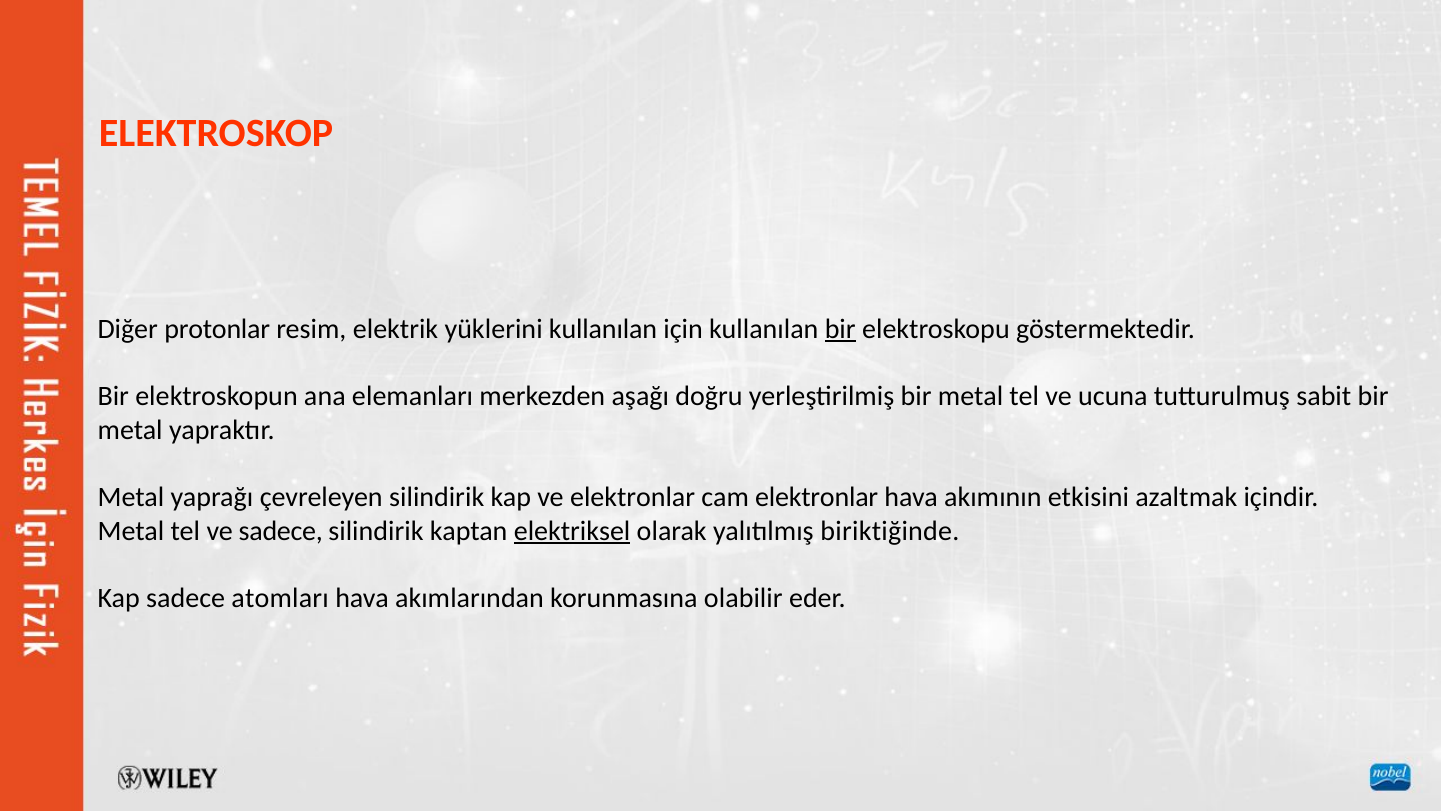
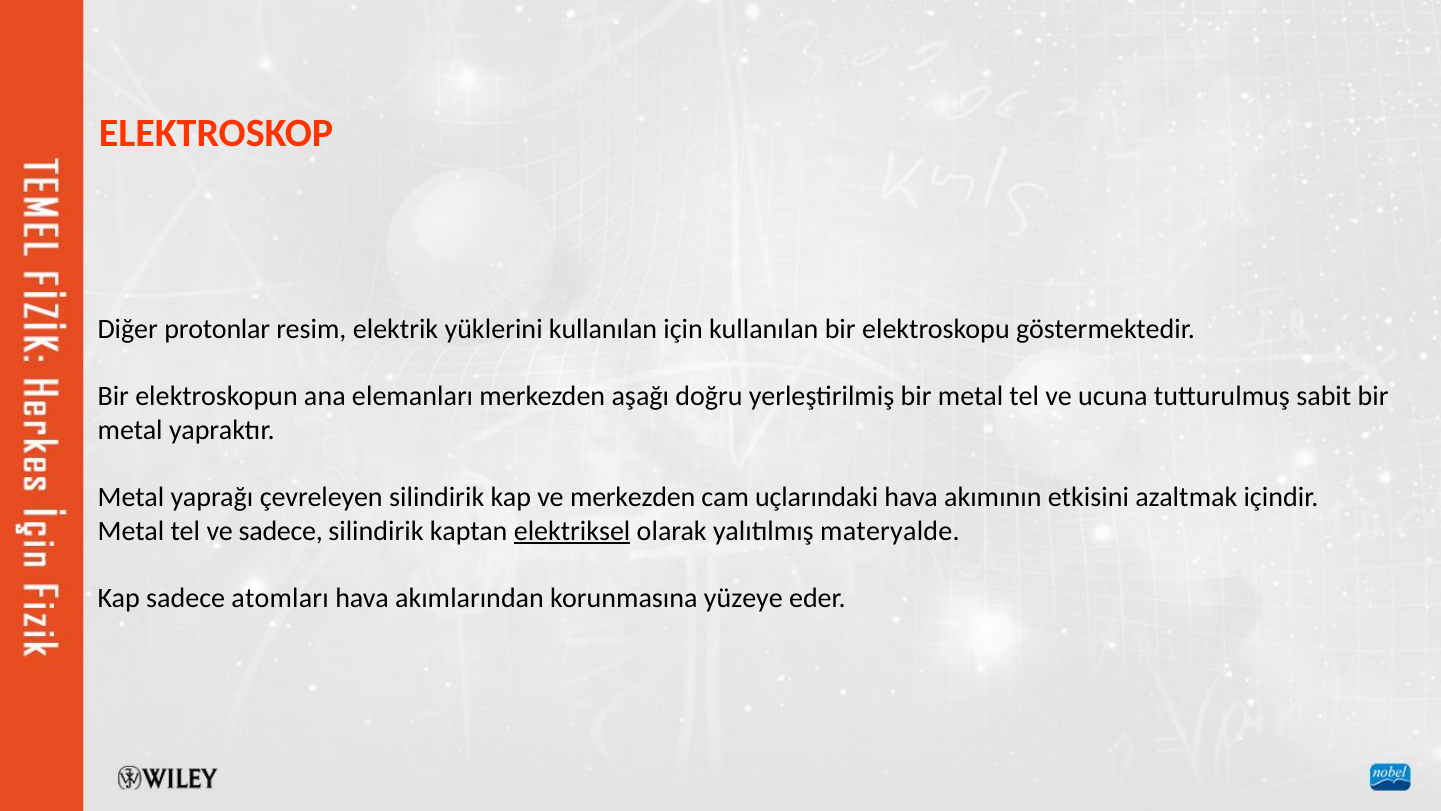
bir at (840, 329) underline: present -> none
ve elektronlar: elektronlar -> merkezden
cam elektronlar: elektronlar -> uçlarındaki
biriktiğinde: biriktiğinde -> materyalde
olabilir: olabilir -> yüzeye
